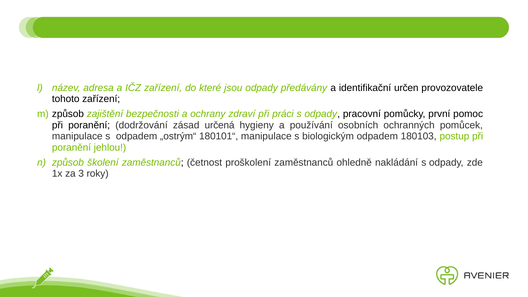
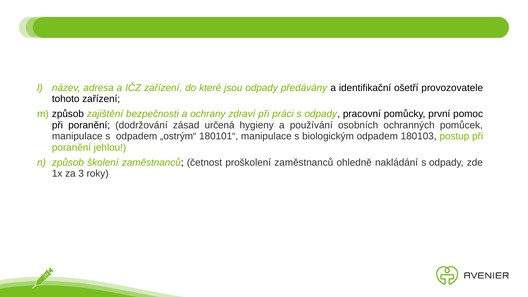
určen: určen -> ošetří
